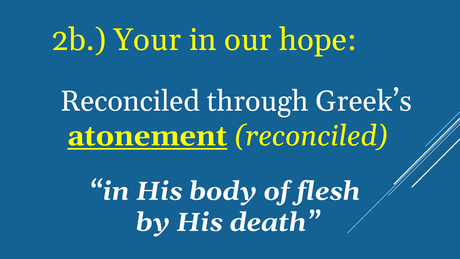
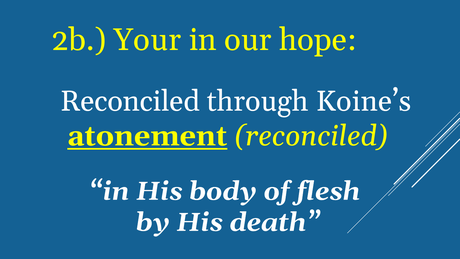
Greek’s: Greek’s -> Koine’s
